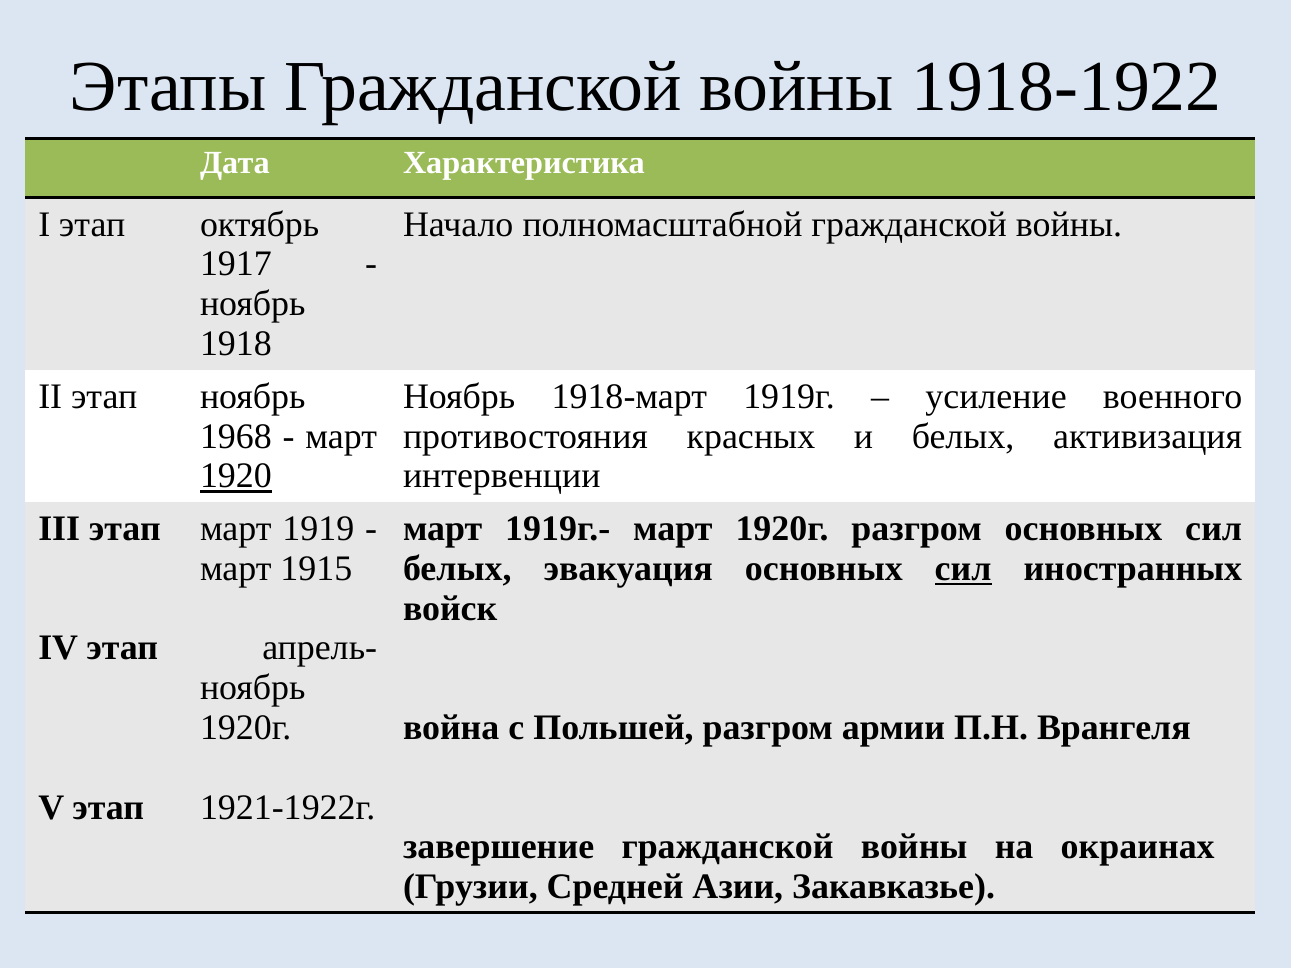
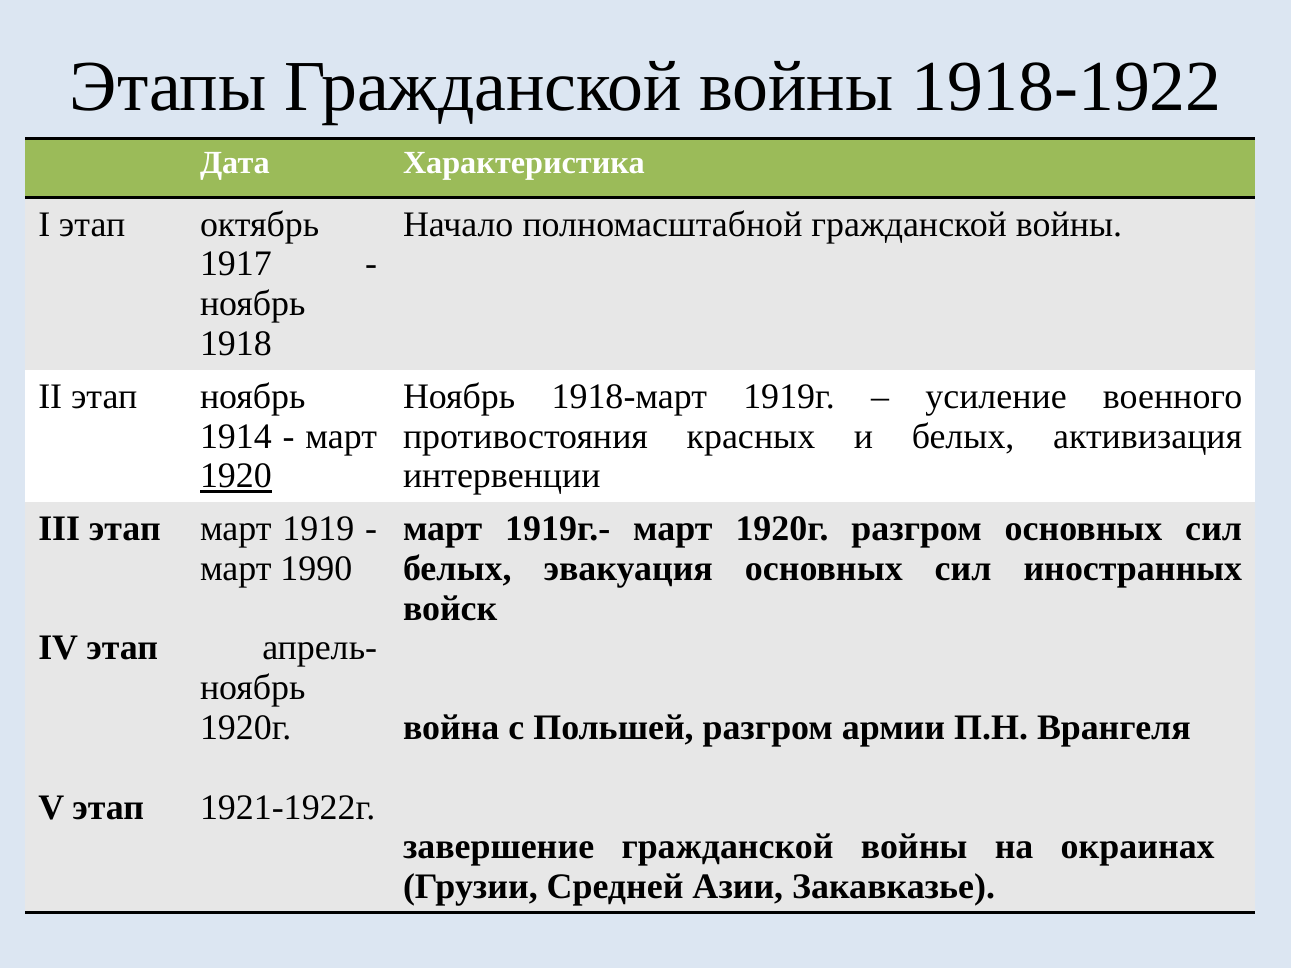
1968: 1968 -> 1914
1915: 1915 -> 1990
сил at (963, 569) underline: present -> none
